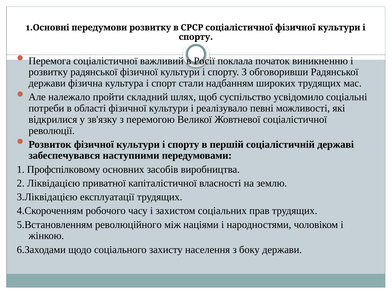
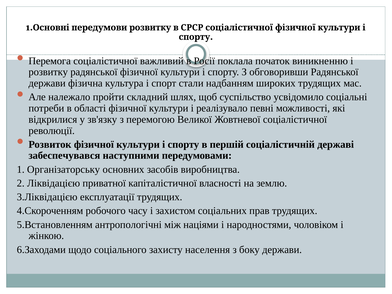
Профспілковому: Профспілковому -> Організаторську
революційного: революційного -> антропологічні
